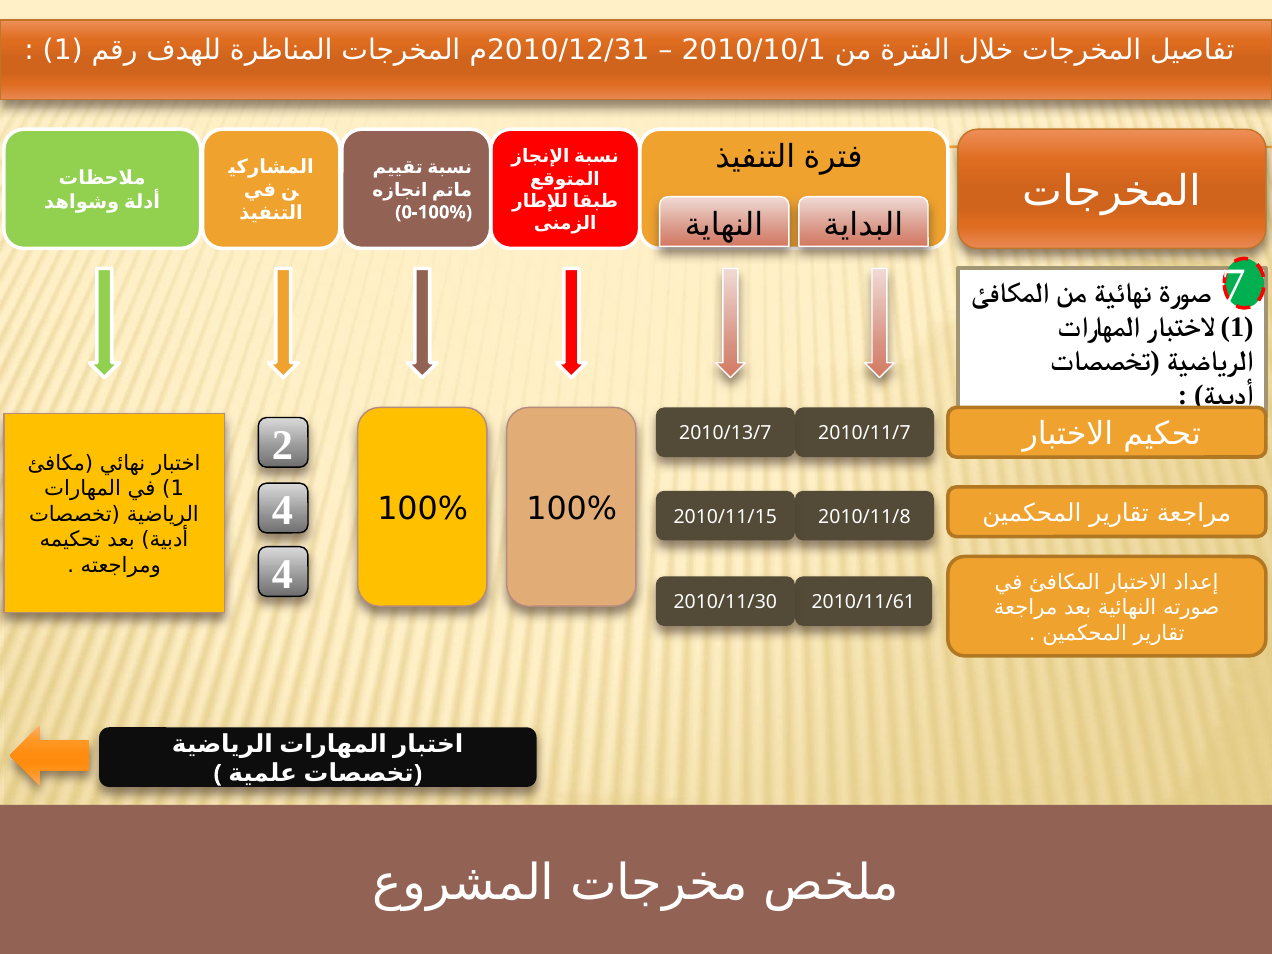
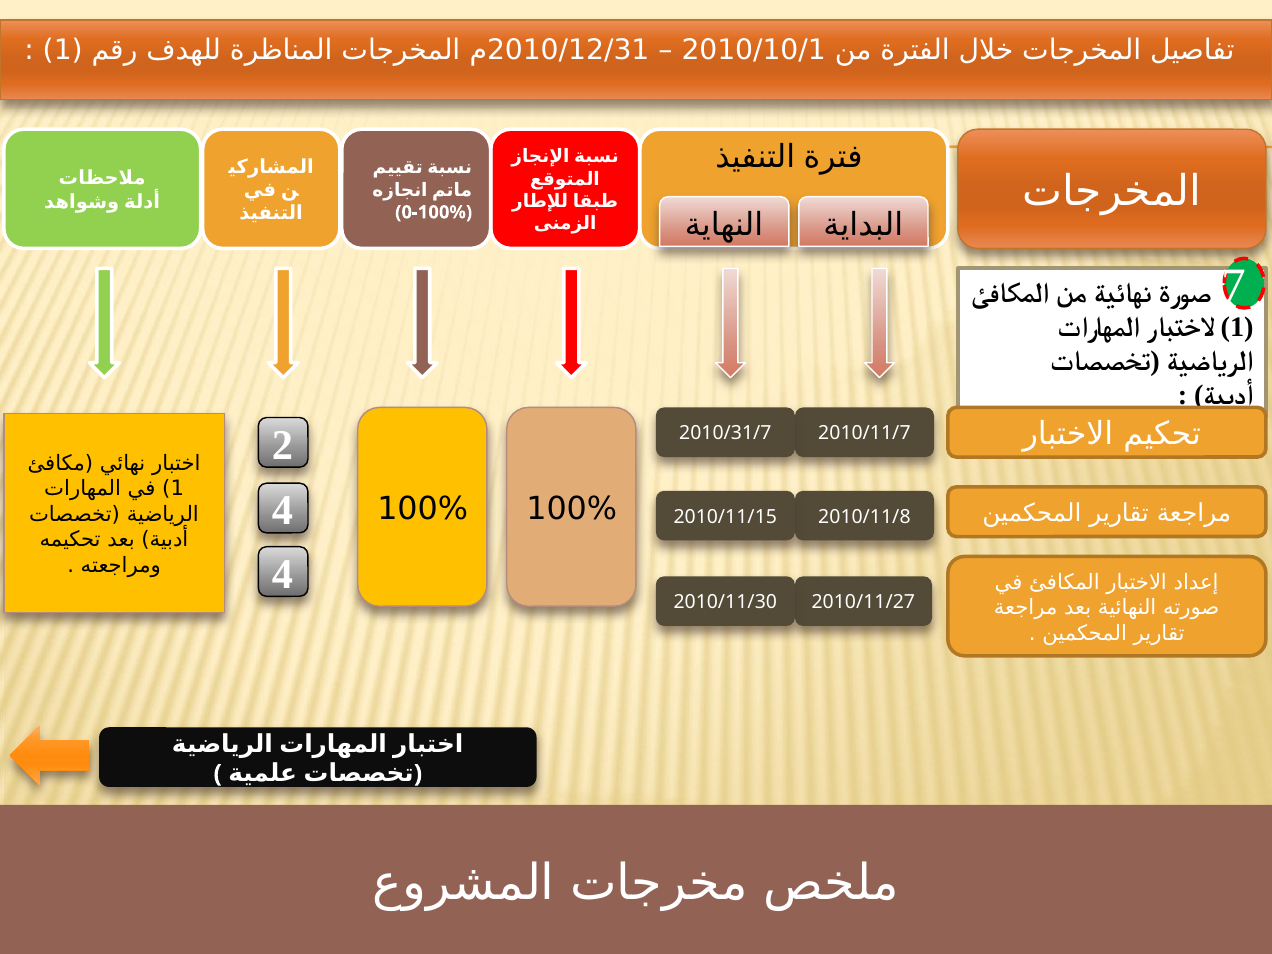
2010/13/7: 2010/13/7 -> 2010/31/7
2010/11/61: 2010/11/61 -> 2010/11/27
